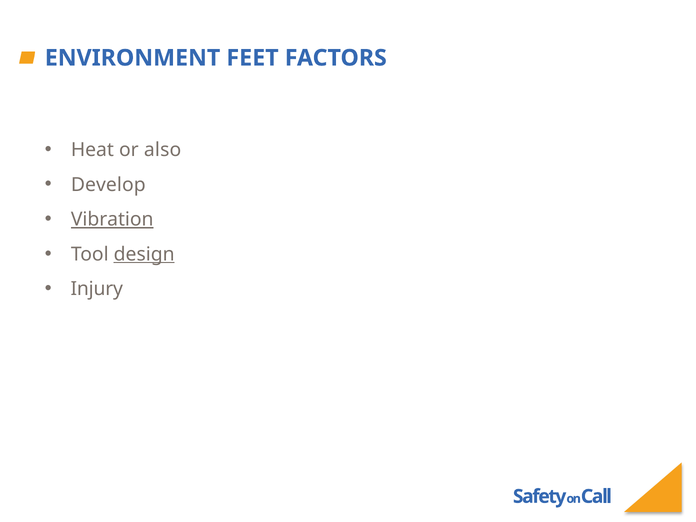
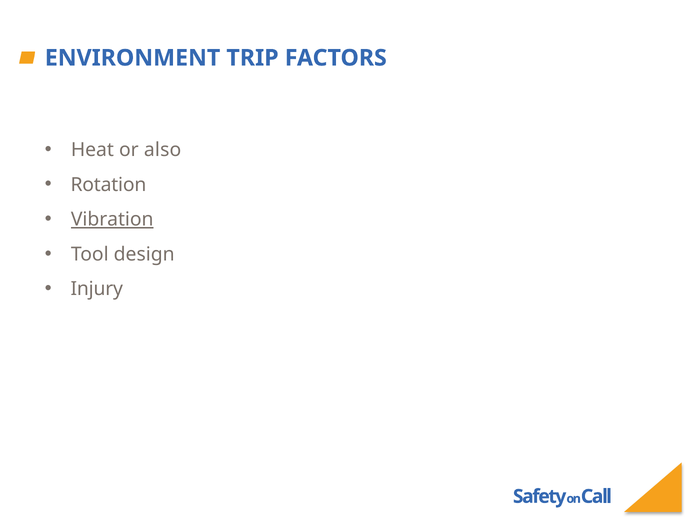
FEET: FEET -> TRIP
Develop: Develop -> Rotation
design underline: present -> none
